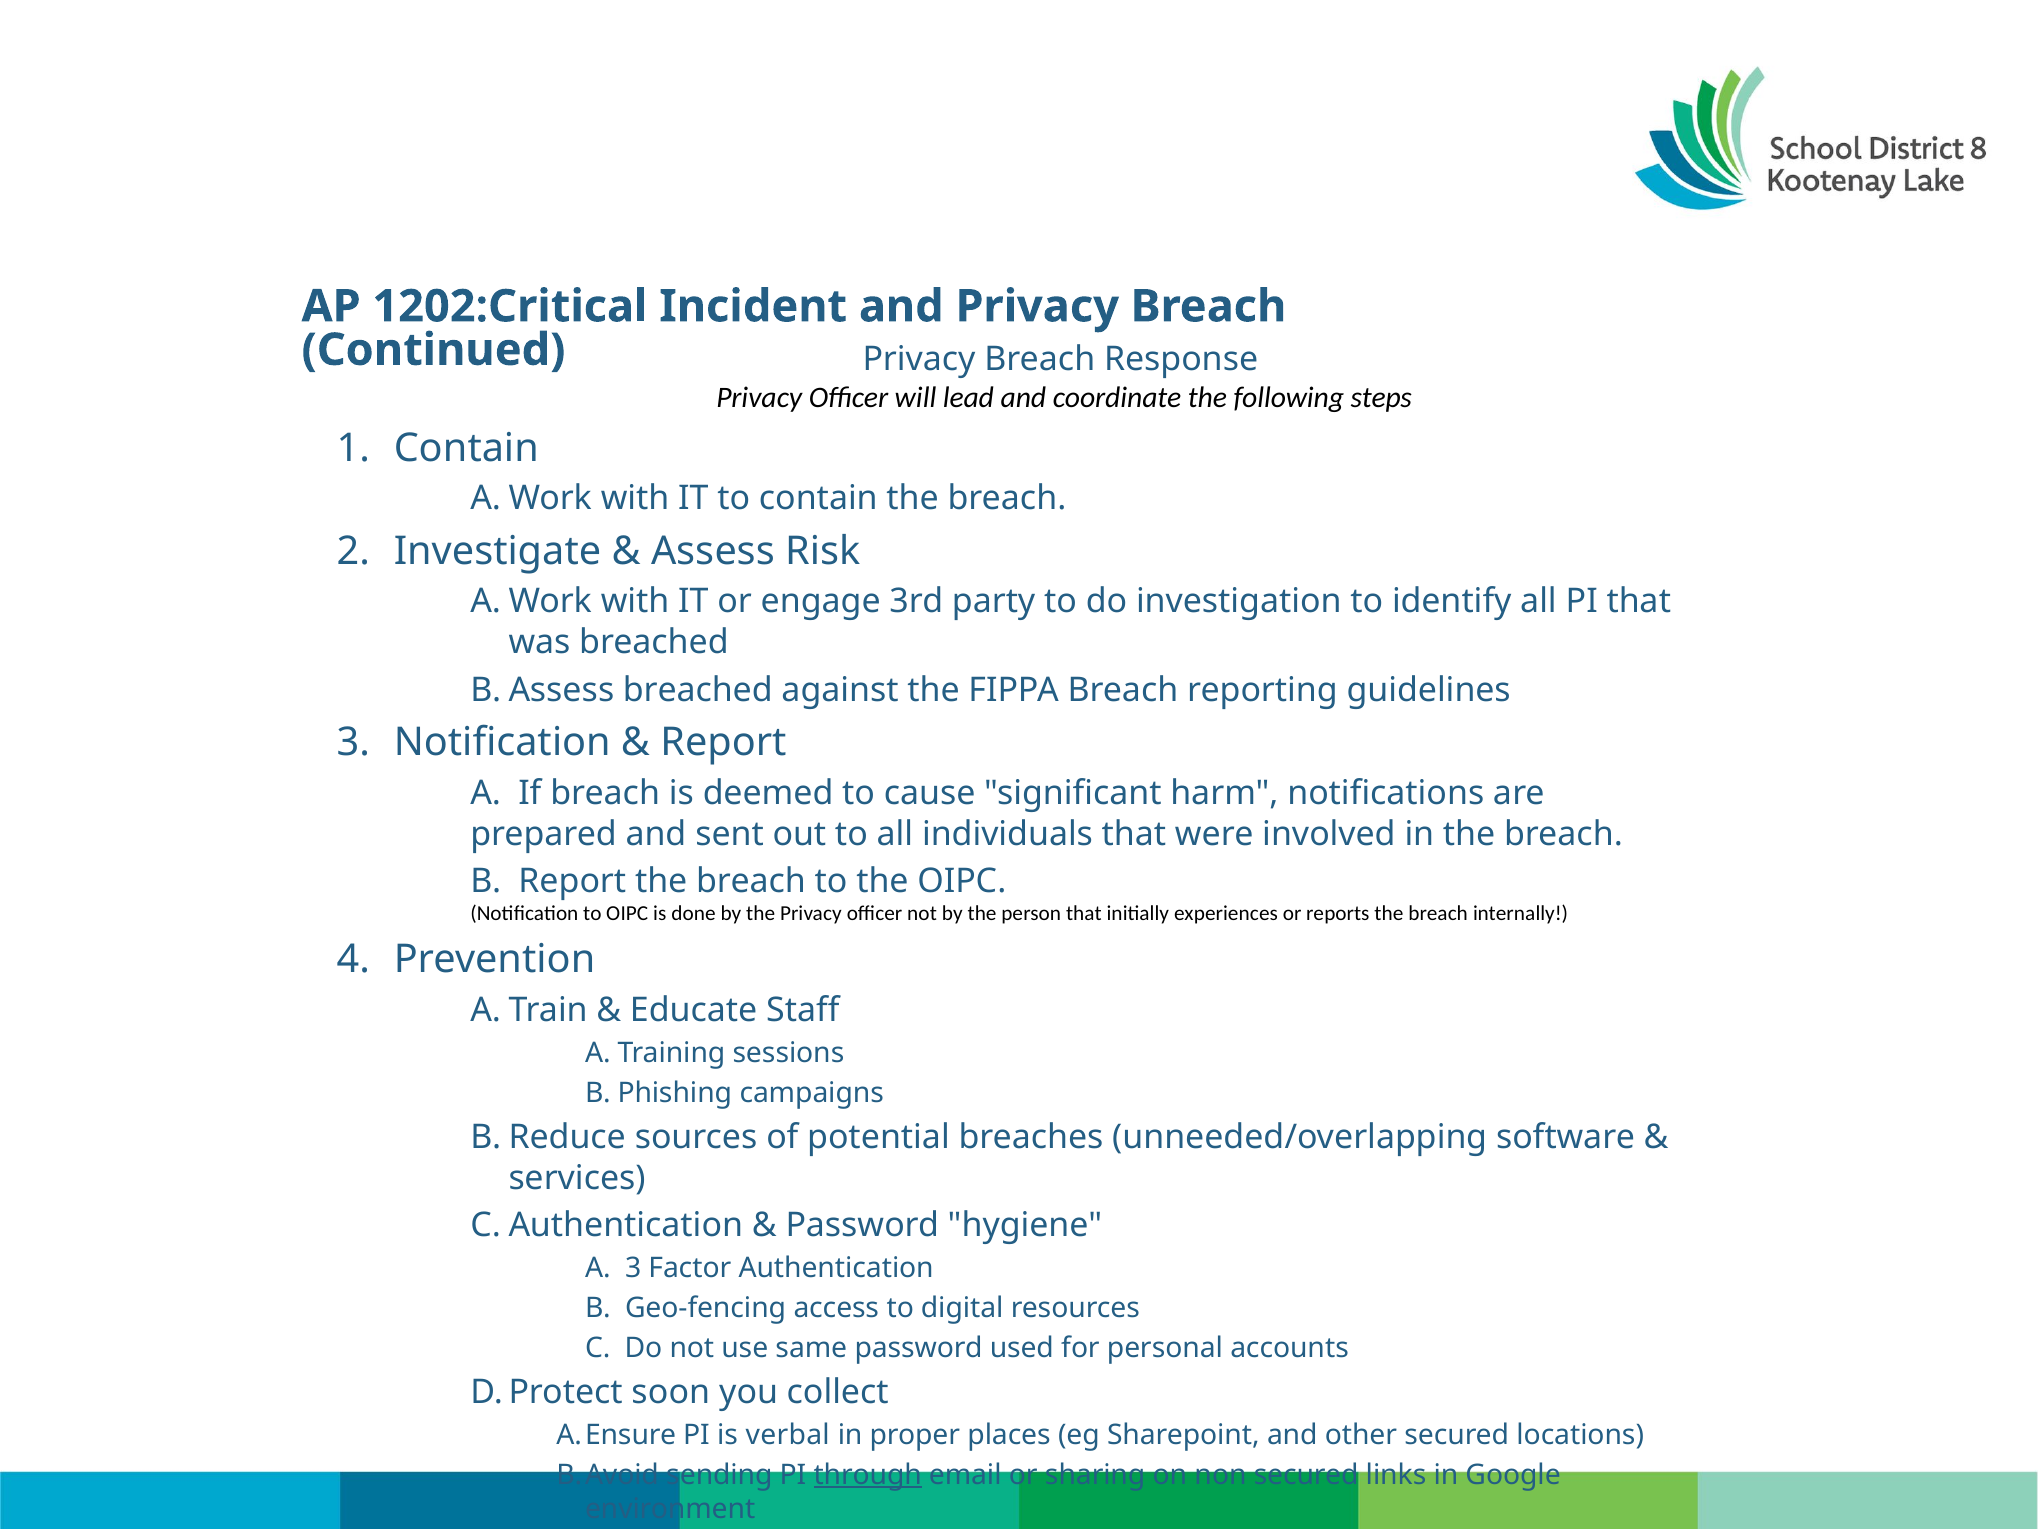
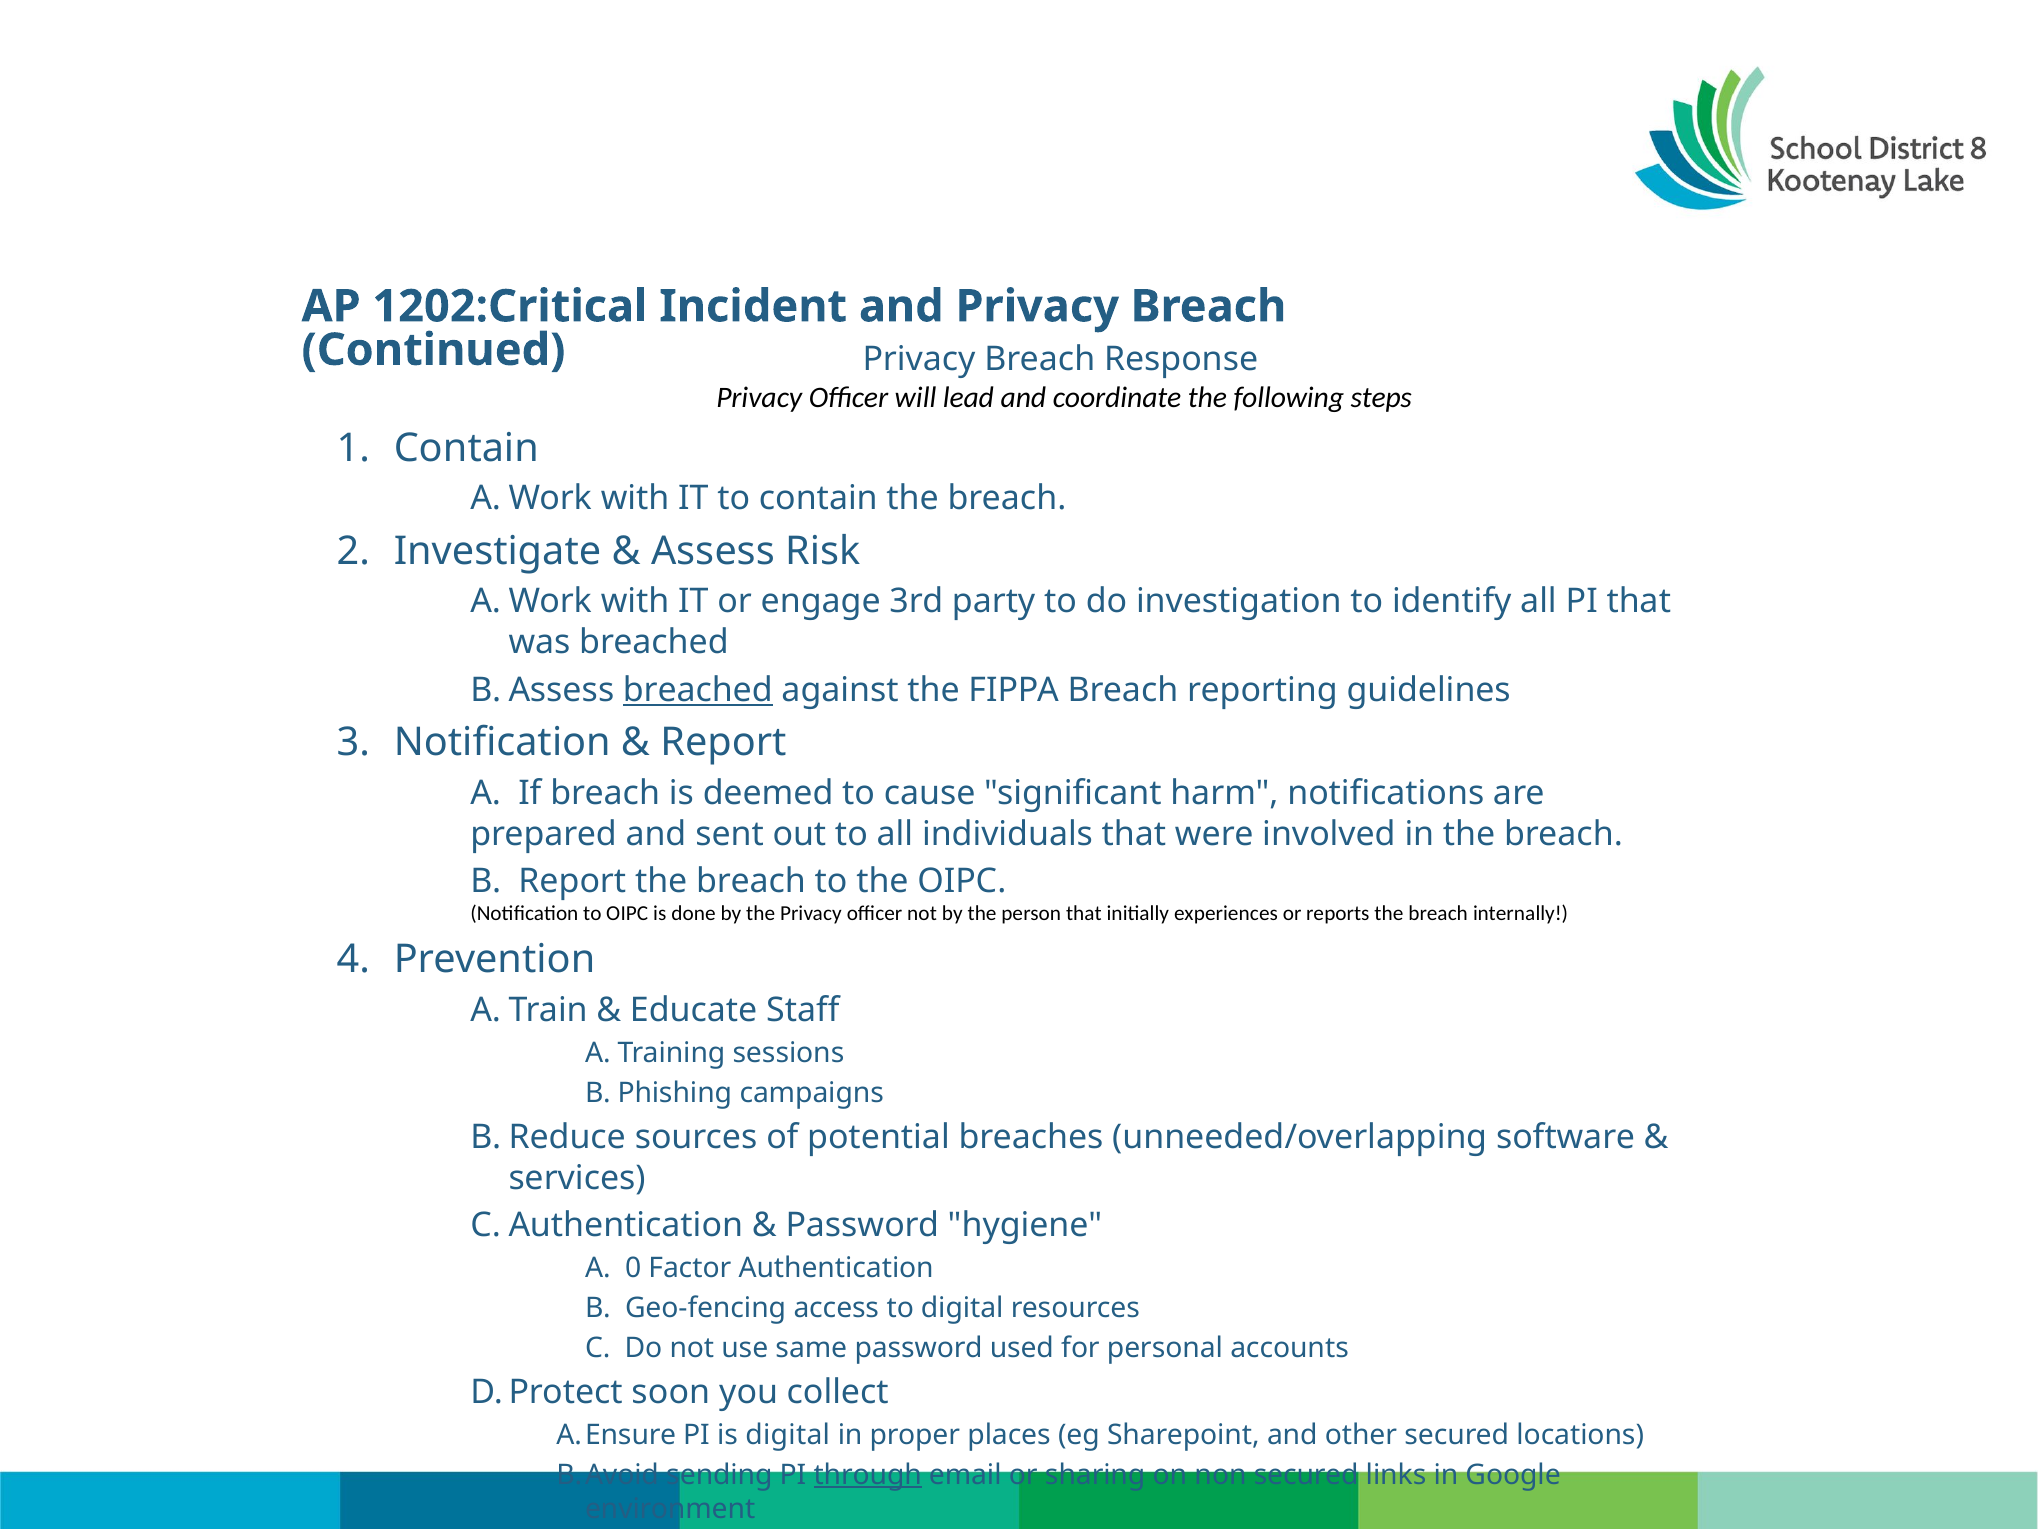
breached at (698, 690) underline: none -> present
3 at (633, 1268): 3 -> 0
is verbal: verbal -> digital
